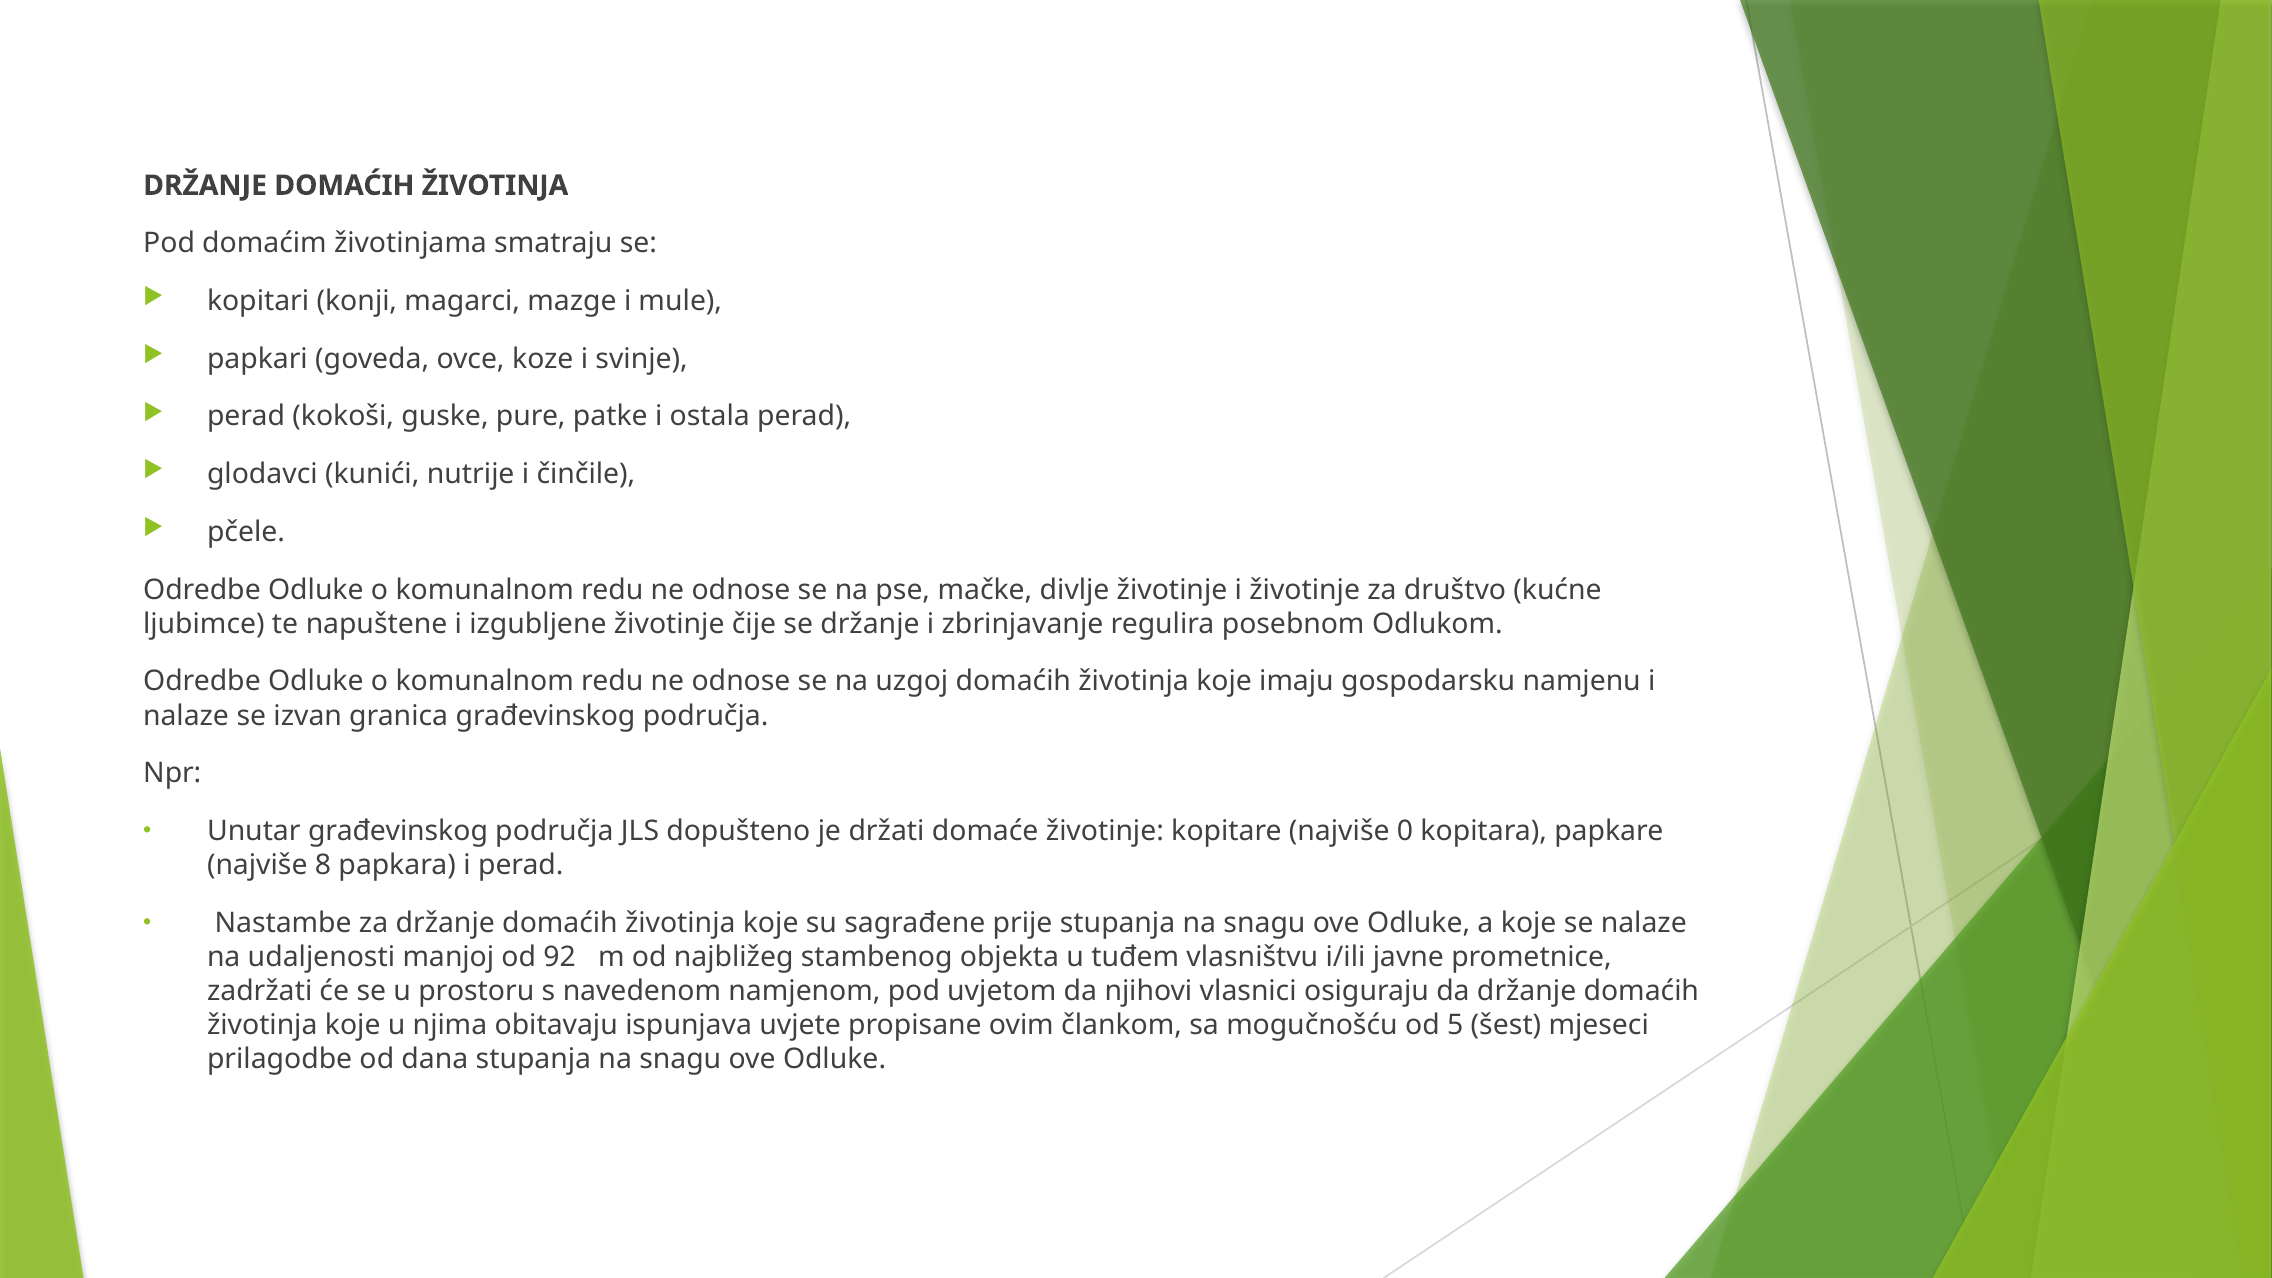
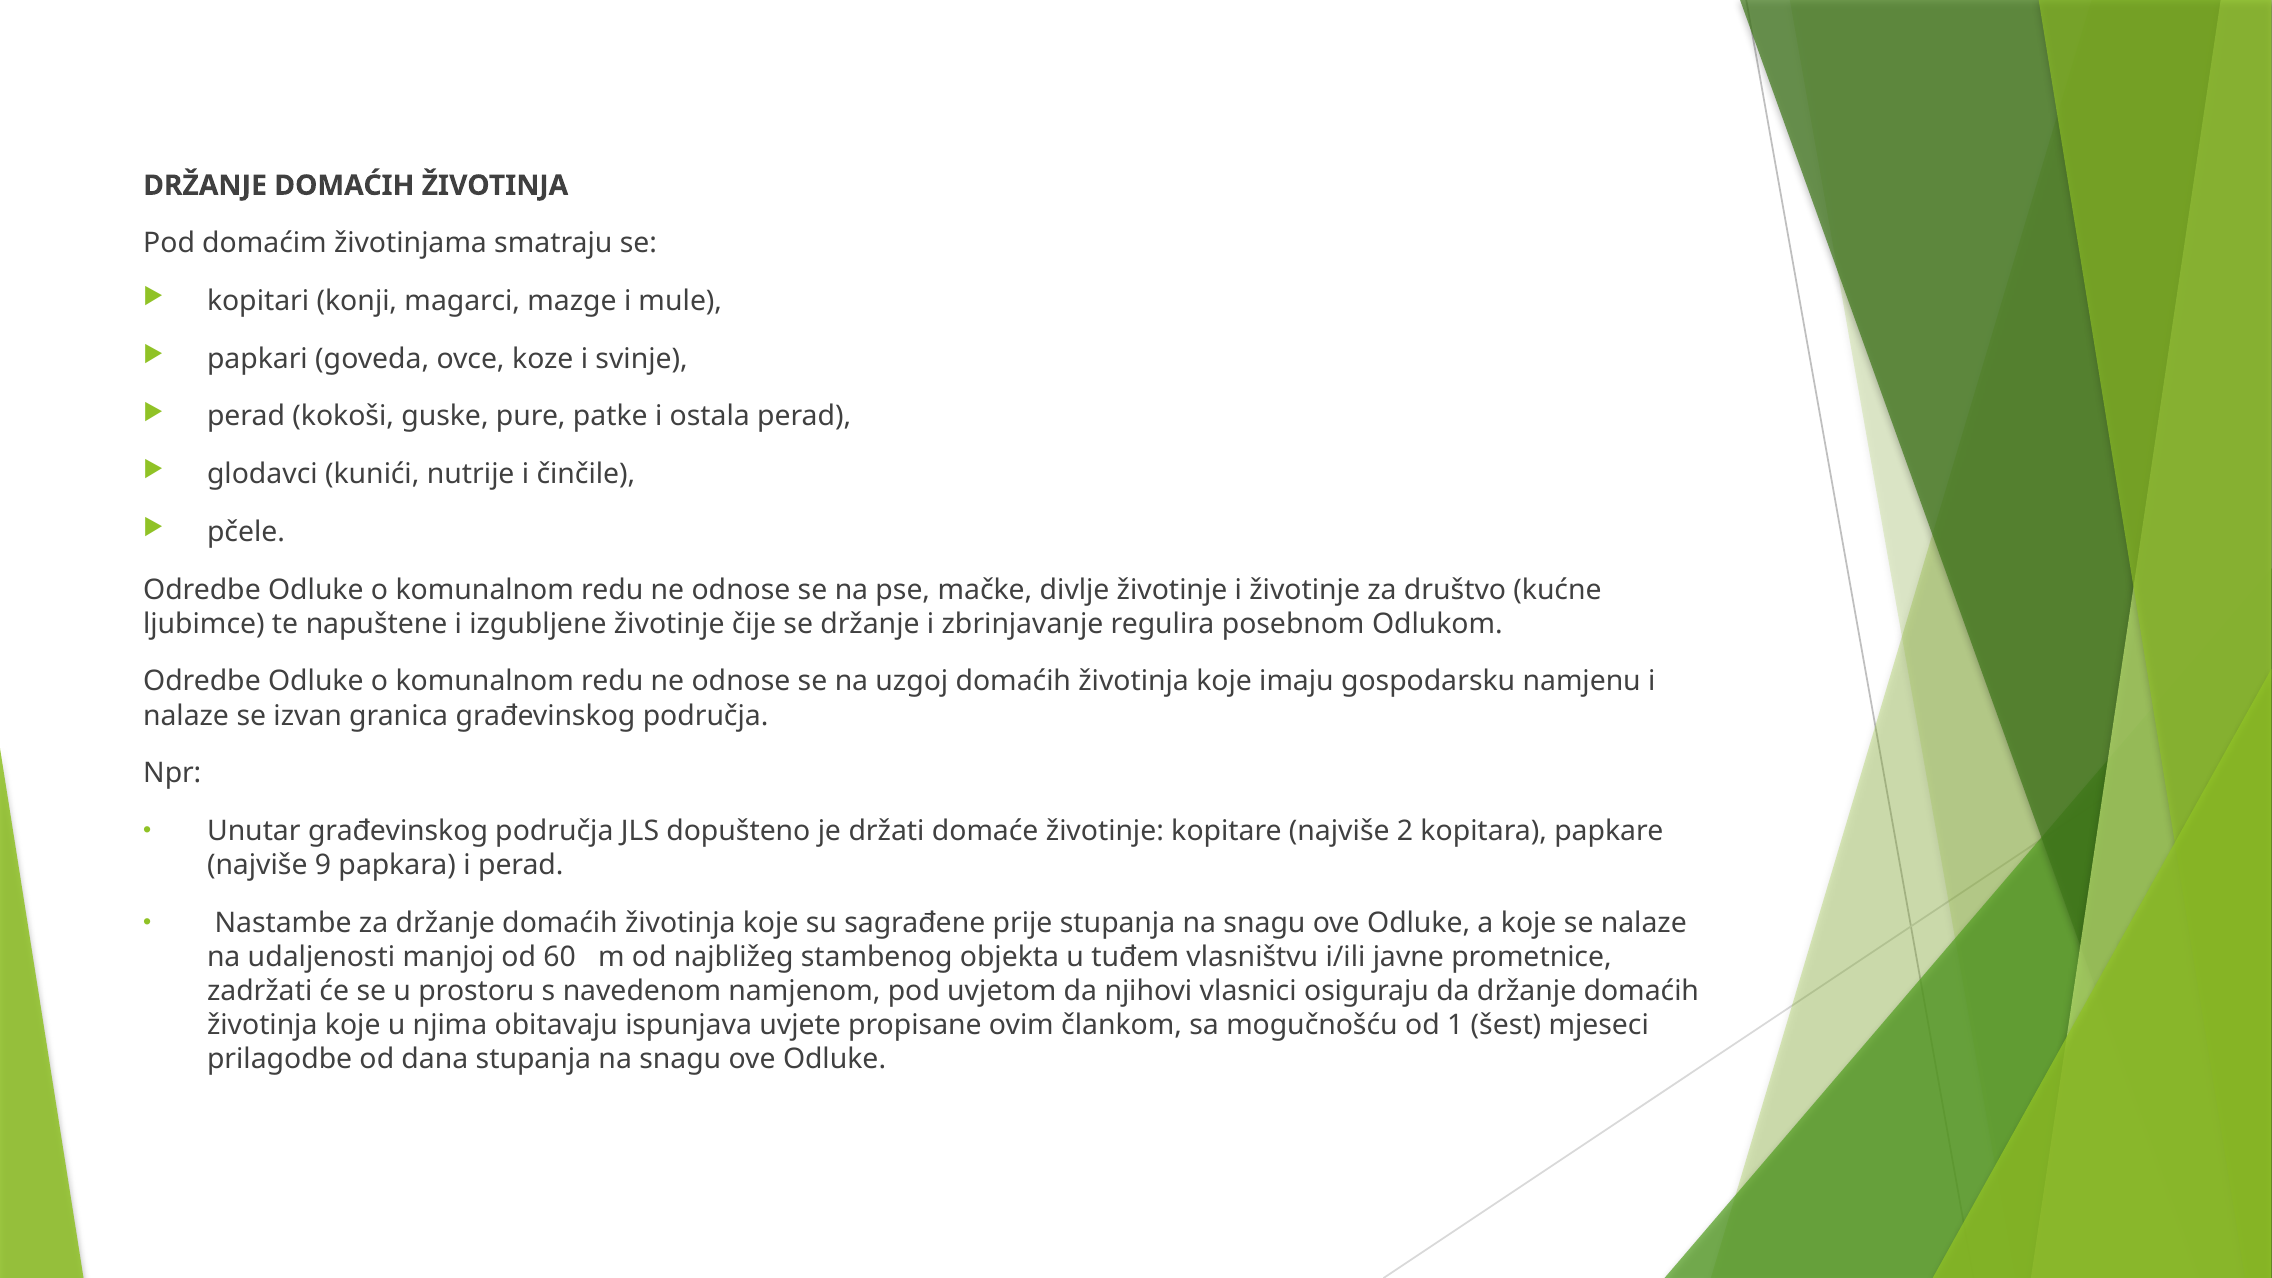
0: 0 -> 2
8: 8 -> 9
92: 92 -> 60
5: 5 -> 1
